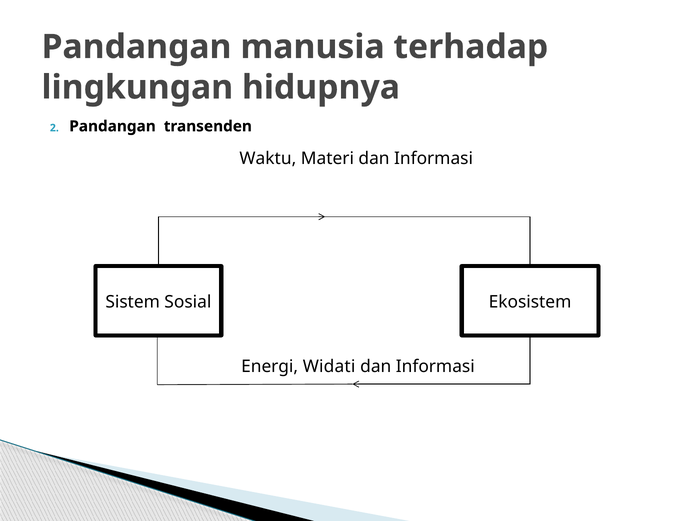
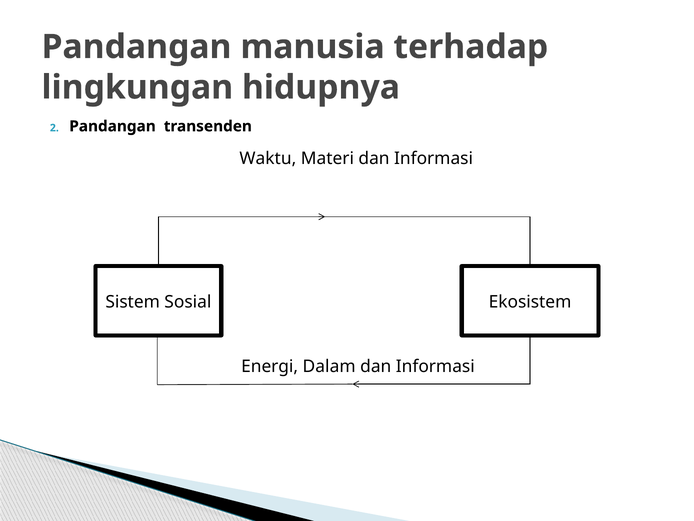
Widati: Widati -> Dalam
